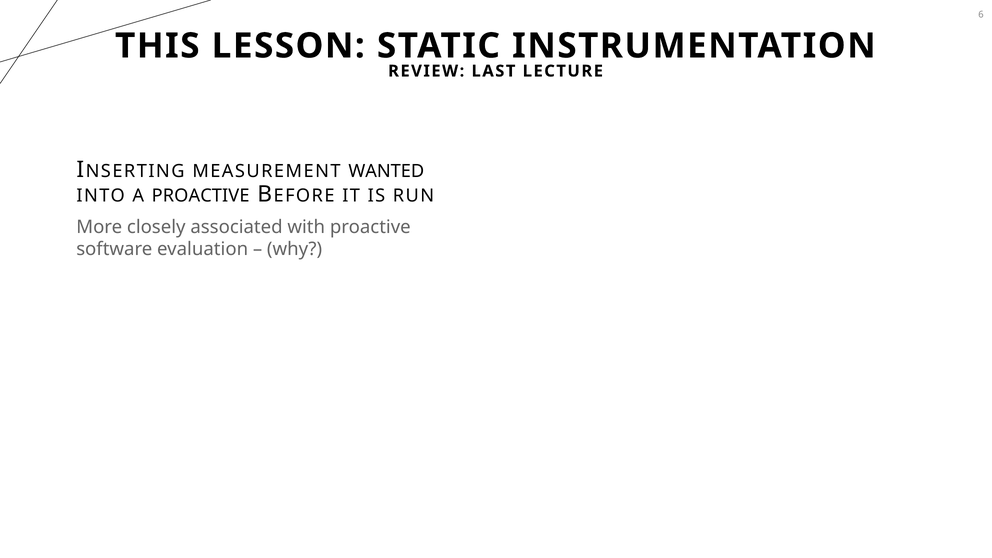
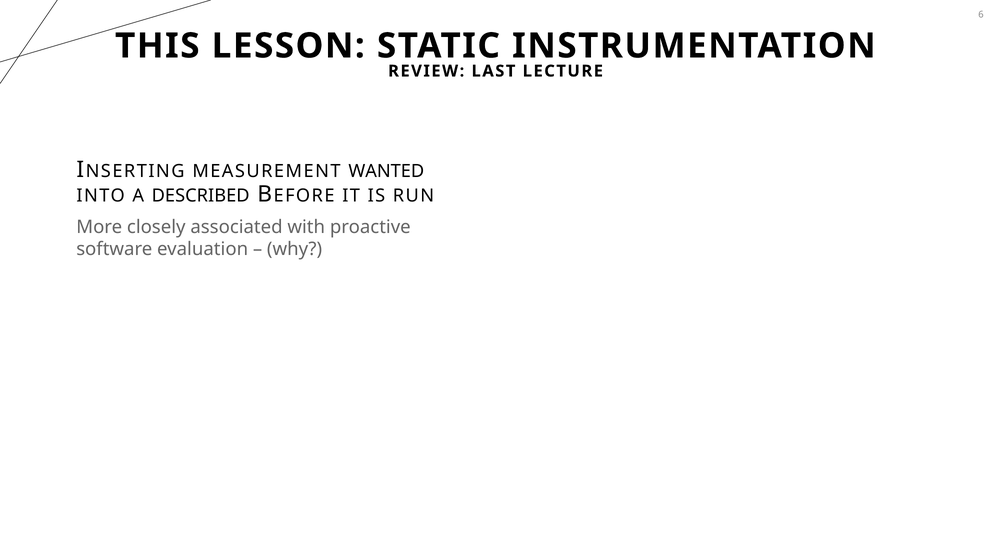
A PROACTIVE: PROACTIVE -> DESCRIBED
